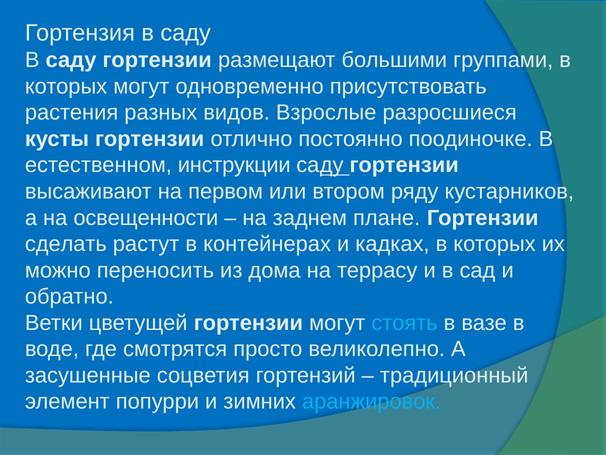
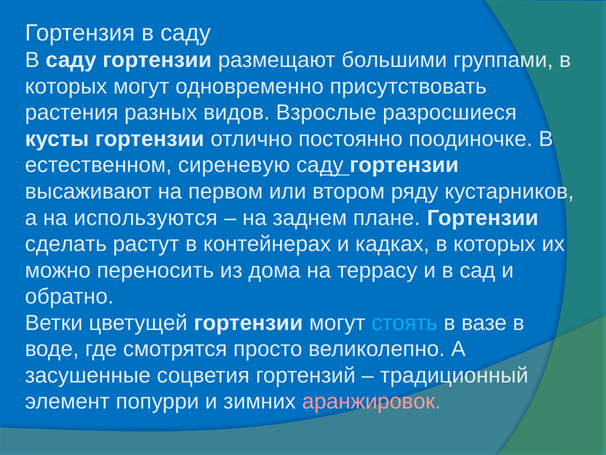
инструкции: инструкции -> сиреневую
освещенности: освещенности -> используются
аранжировок colour: light blue -> pink
